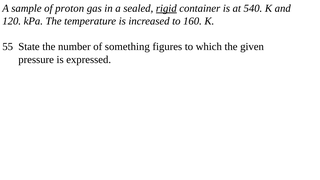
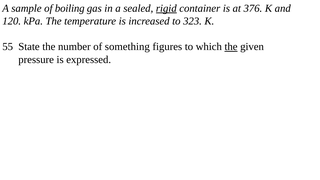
proton: proton -> boiling
540: 540 -> 376
160: 160 -> 323
the at (231, 47) underline: none -> present
